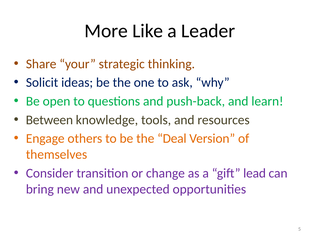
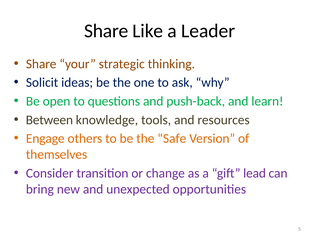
More at (106, 31): More -> Share
Deal: Deal -> Safe
